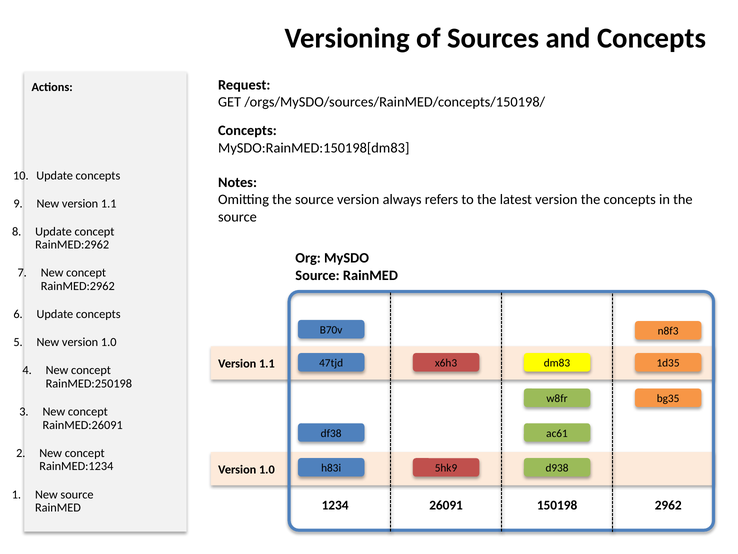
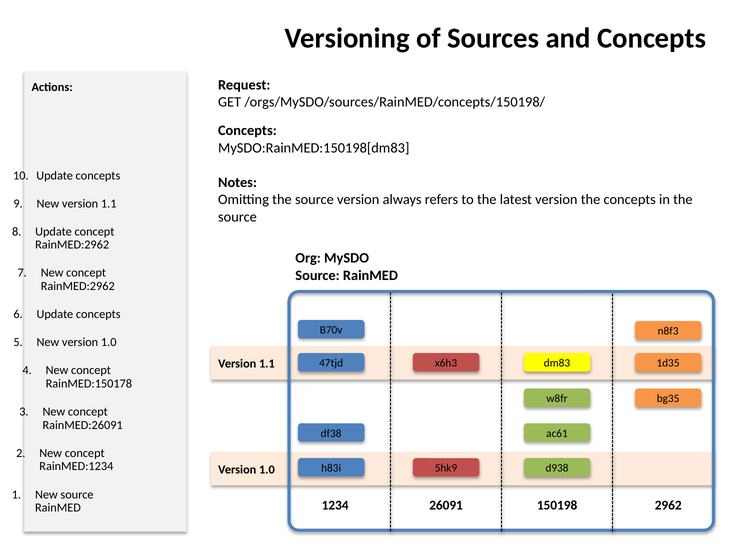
RainMED:250198: RainMED:250198 -> RainMED:150178
